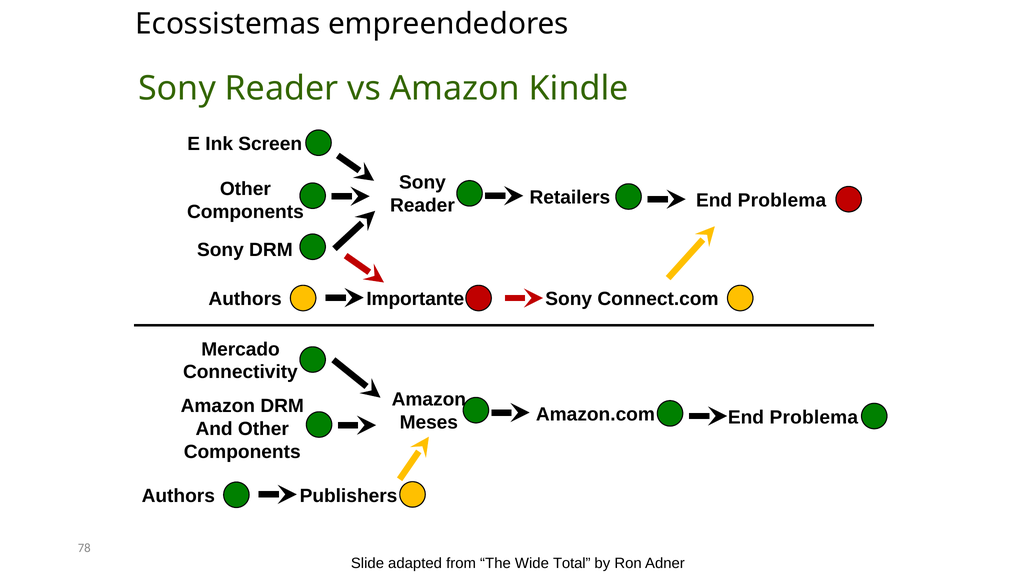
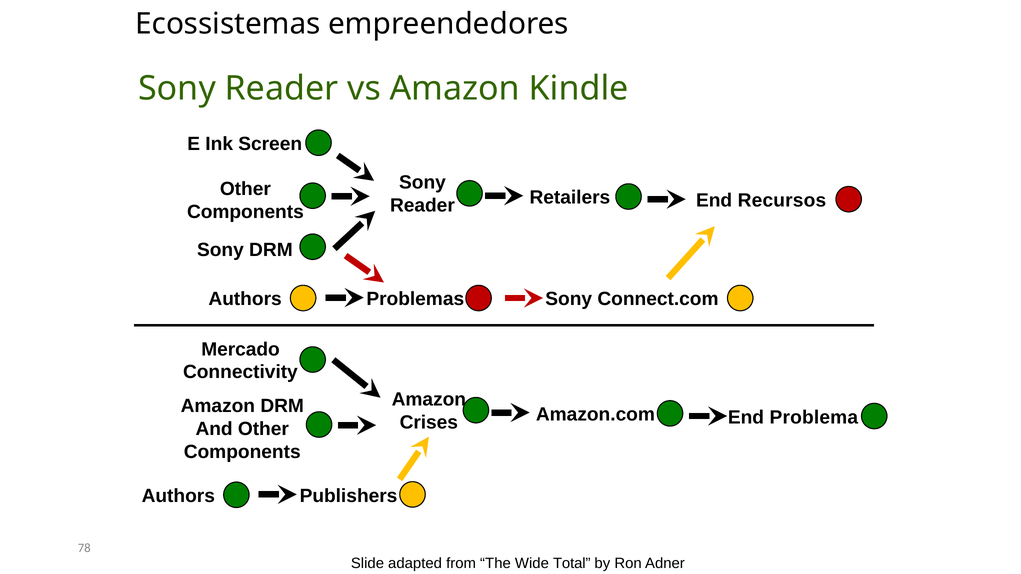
Problema at (782, 200): Problema -> Recursos
Importante: Importante -> Problemas
Meses: Meses -> Crises
